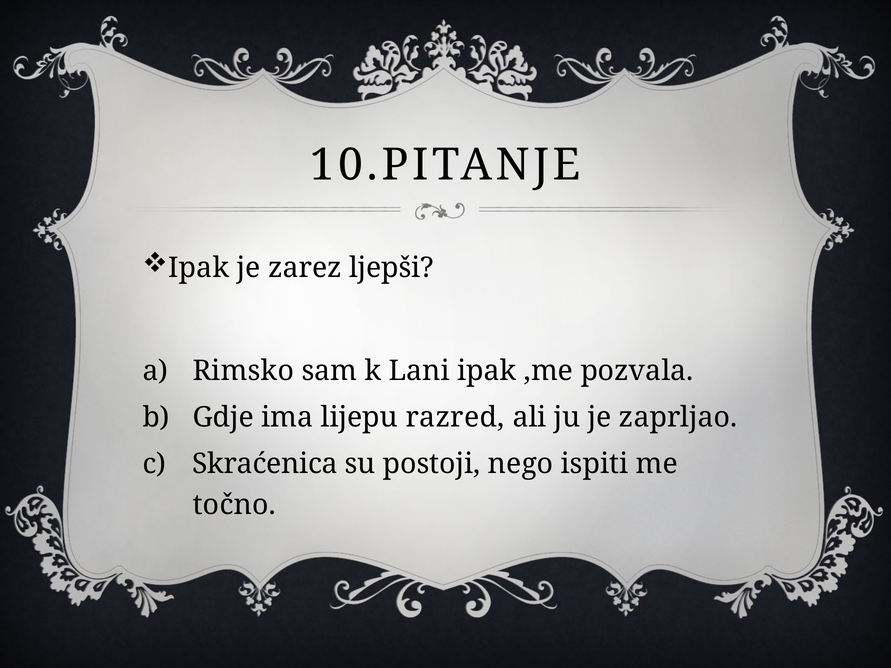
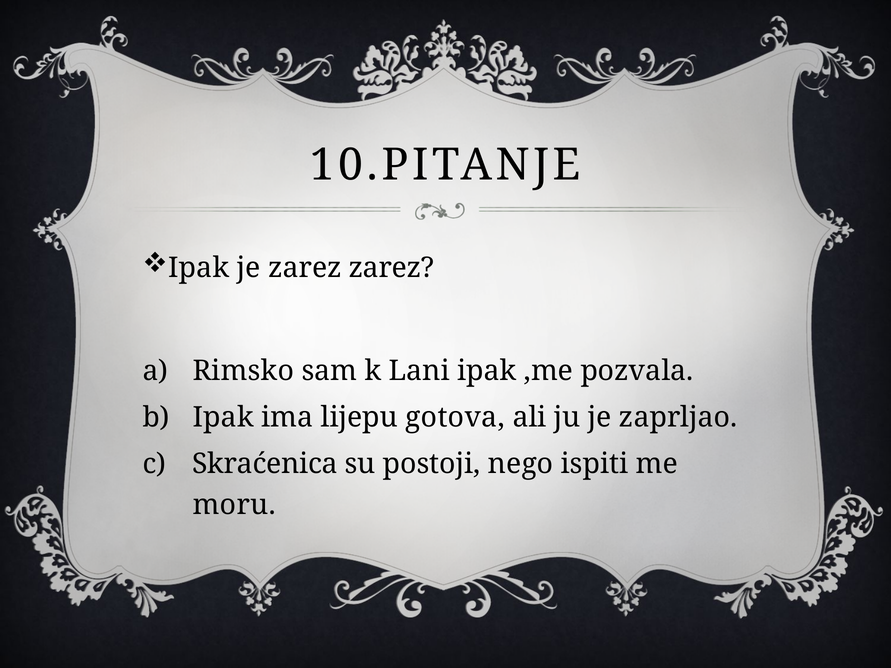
zarez ljepši: ljepši -> zarez
Gdje at (223, 418): Gdje -> Ipak
razred: razred -> gotova
točno: točno -> moru
